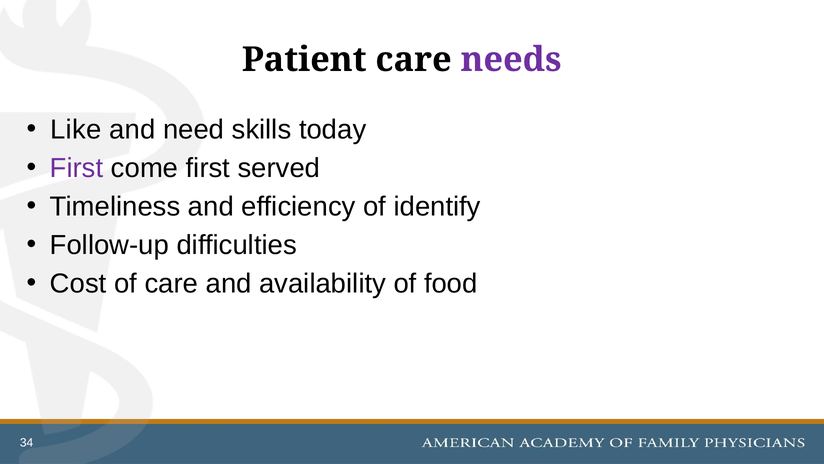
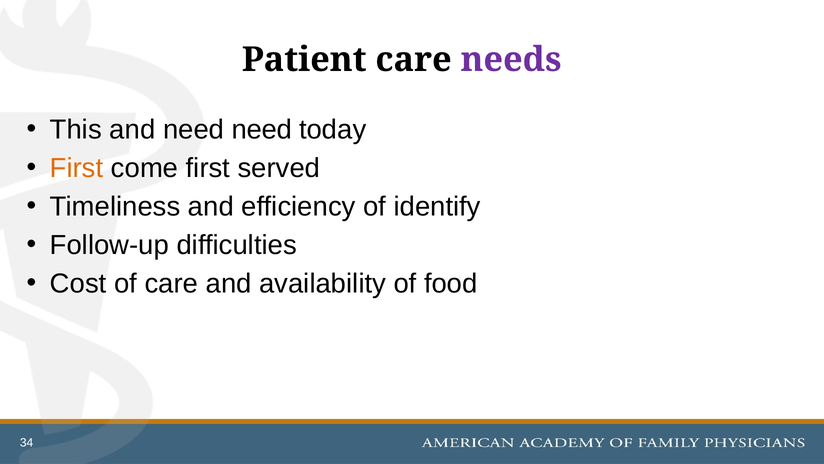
Like: Like -> This
need skills: skills -> need
First at (77, 168) colour: purple -> orange
